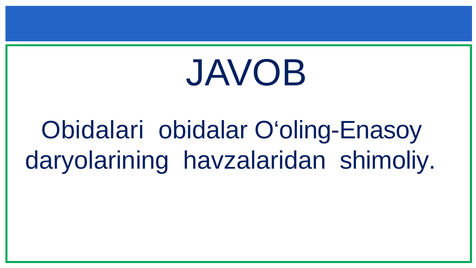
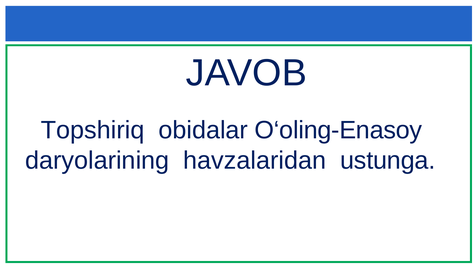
Obidalari: Obidalari -> Topshiriq
shimoliy: shimoliy -> ustunga
